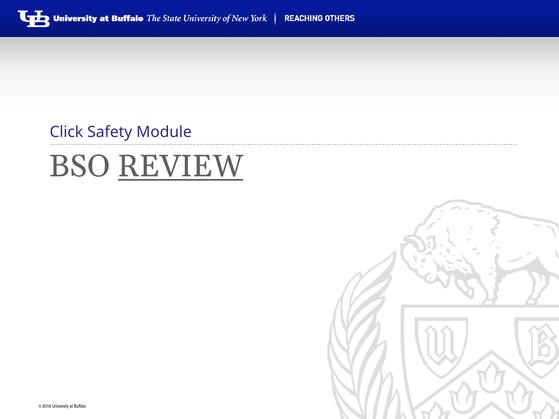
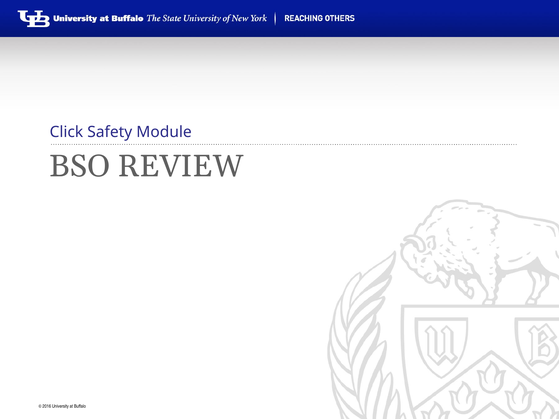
REVIEW at (180, 167) underline: present -> none
